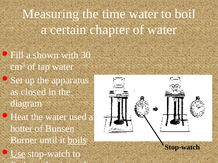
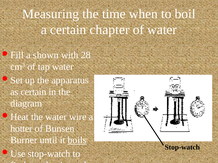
time water: water -> when
30: 30 -> 28
as closed: closed -> certain
used: used -> wire
Use underline: present -> none
